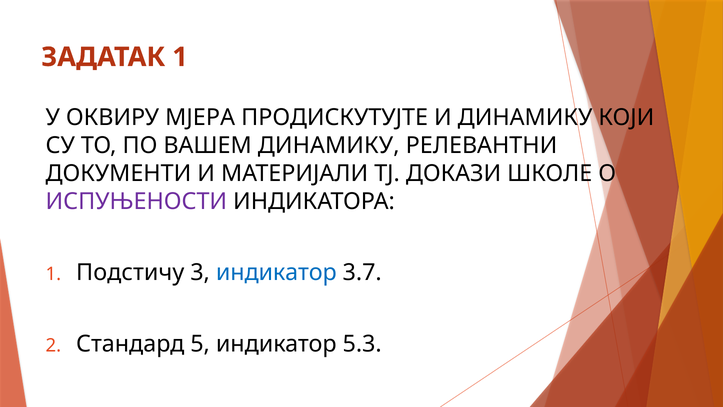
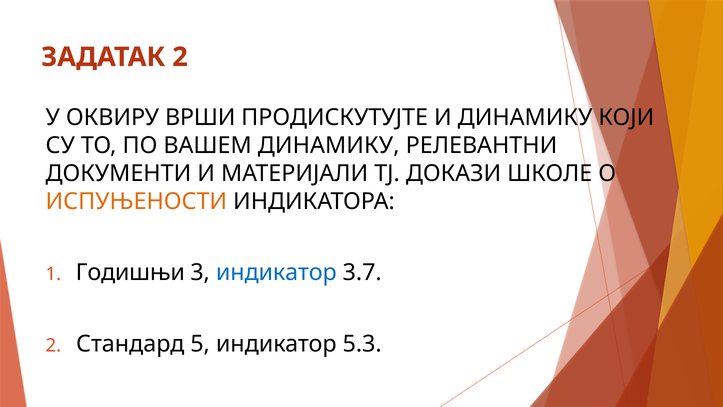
ЗАДАТАК 1: 1 -> 2
МЈЕРА: МЈЕРА -> ВРШИ
ИСПУЊЕНОСТИ colour: purple -> orange
Подстичу: Подстичу -> Годишњи
